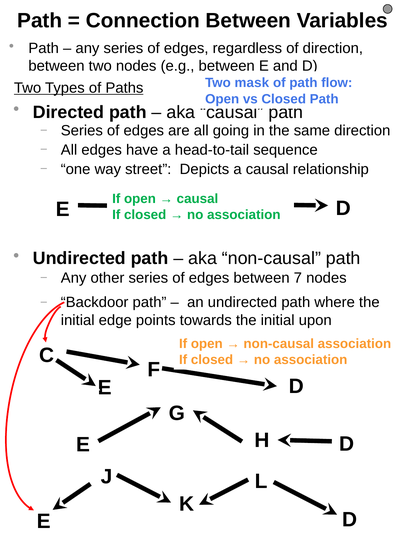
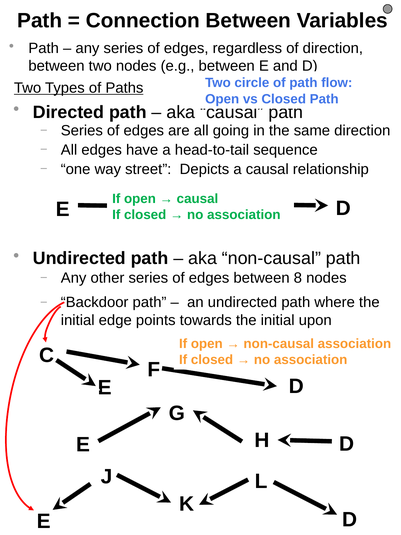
mask: mask -> circle
7: 7 -> 8
